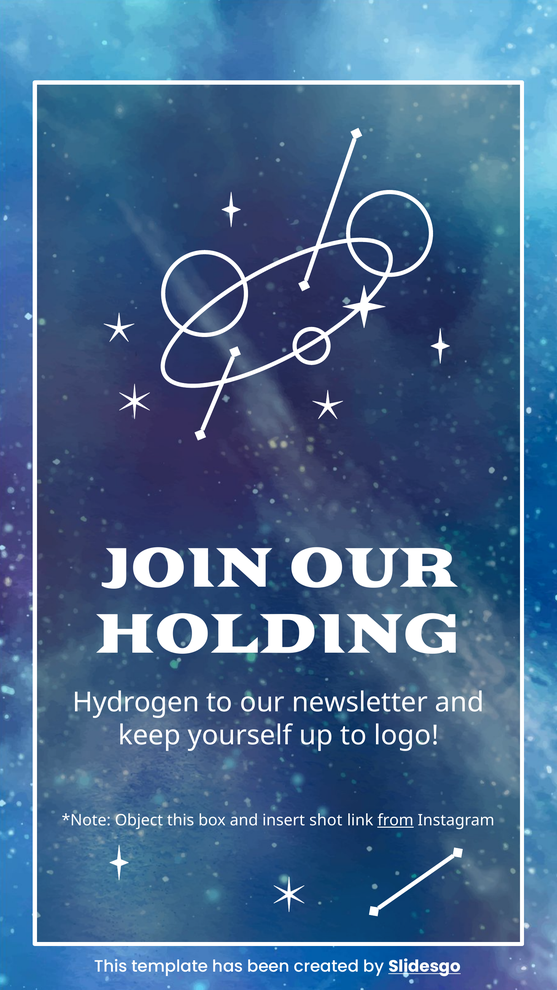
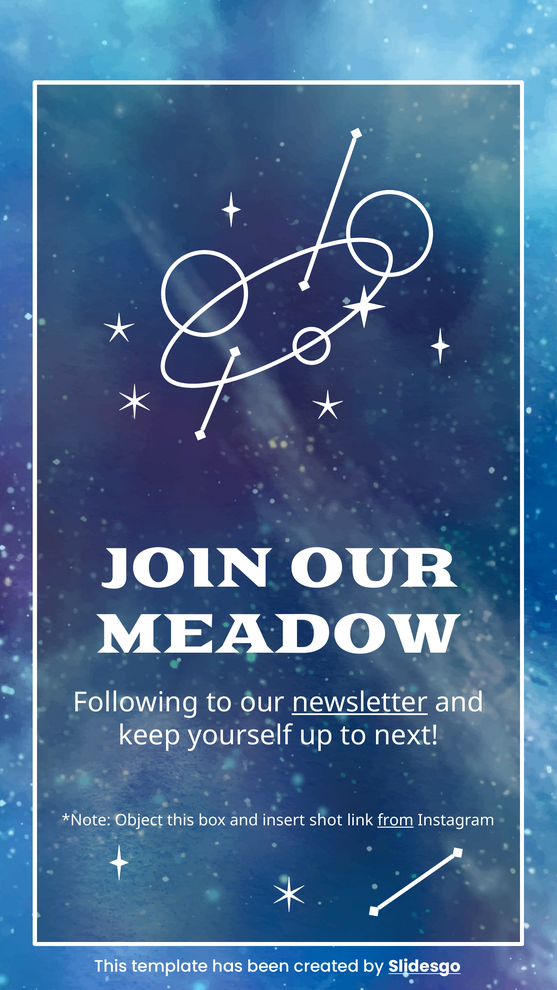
HOLDING: HOLDING -> MEADOW
Hydrogen: Hydrogen -> Following
newsletter underline: none -> present
logo: logo -> next
